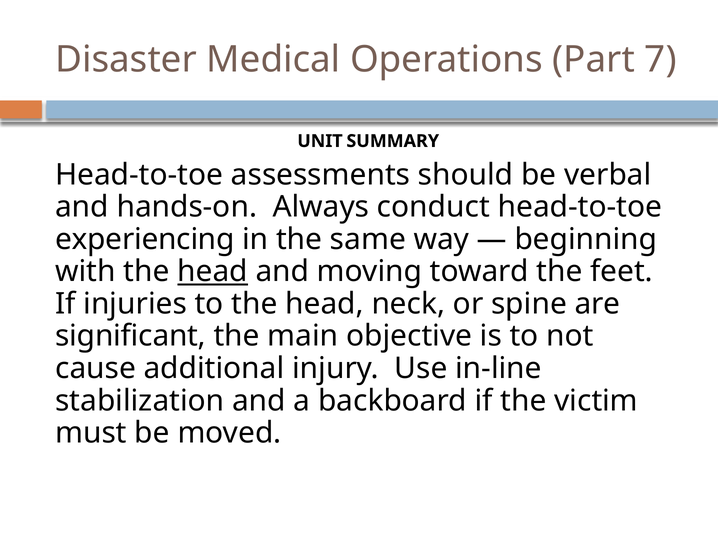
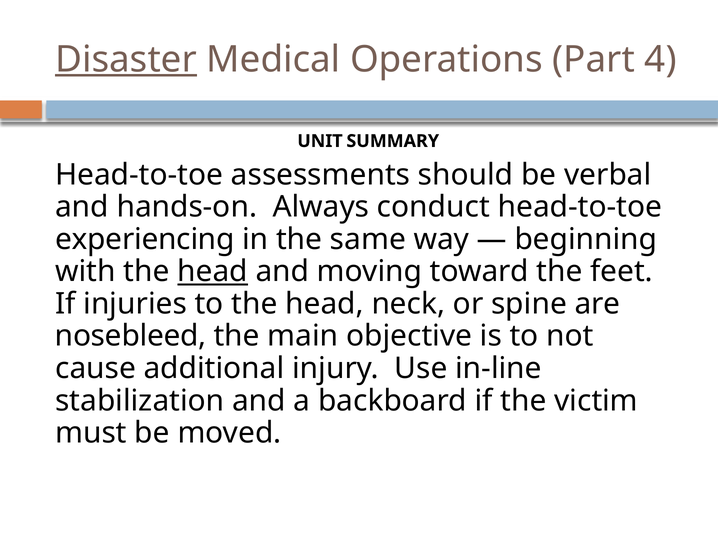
Disaster underline: none -> present
7: 7 -> 4
significant: significant -> nosebleed
